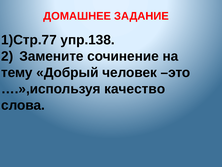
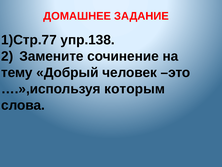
качество: качество -> которым
